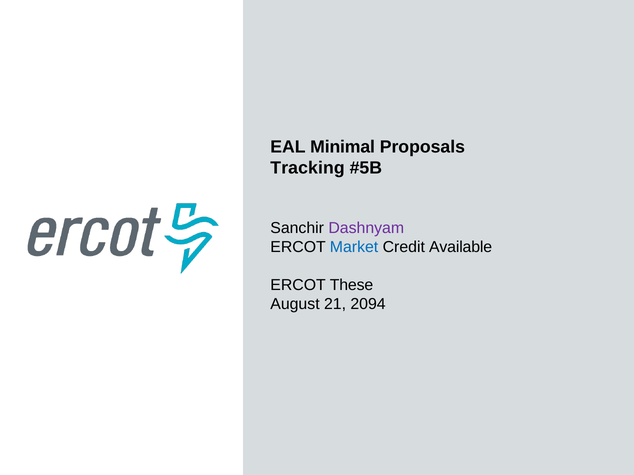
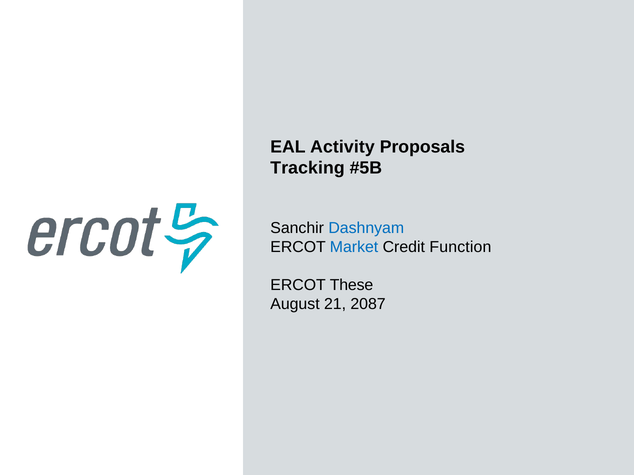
Minimal: Minimal -> Activity
Dashnyam colour: purple -> blue
Available: Available -> Function
2094: 2094 -> 2087
